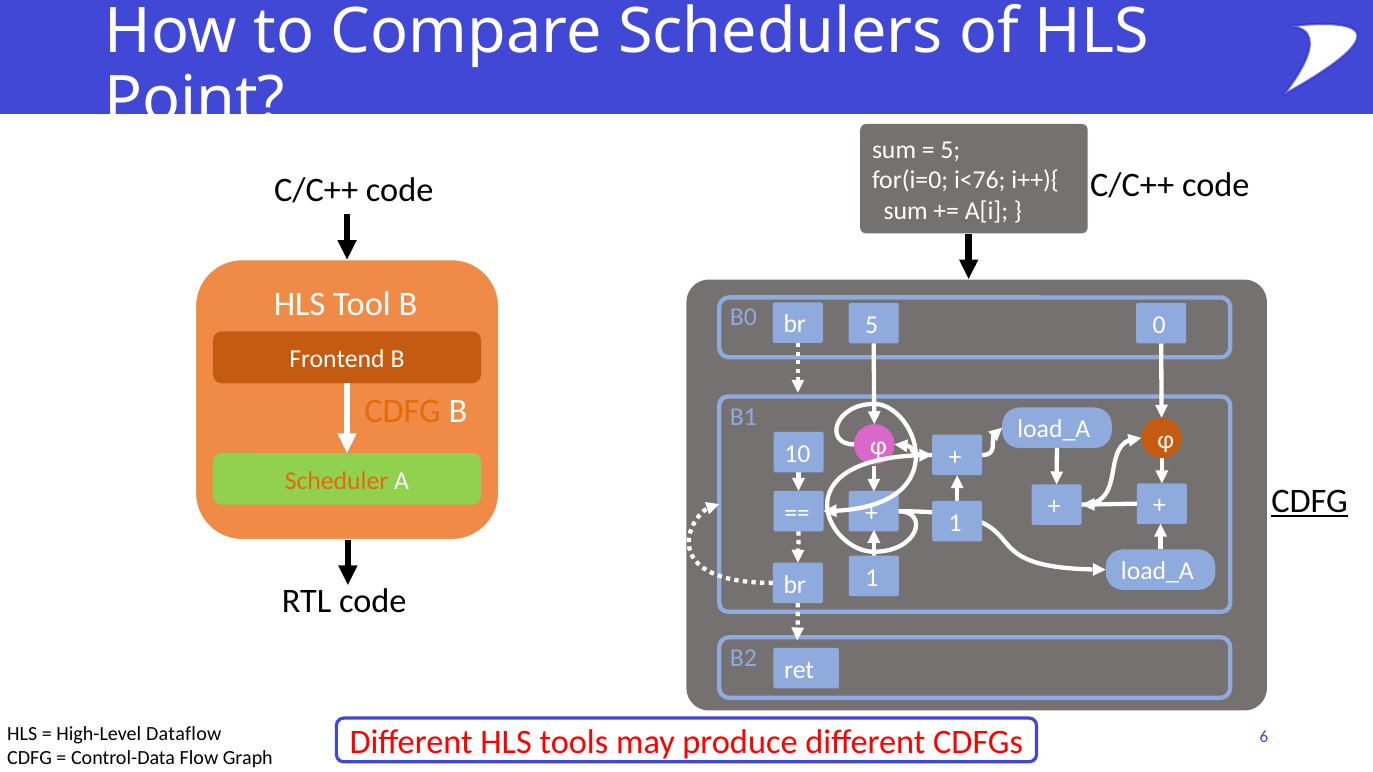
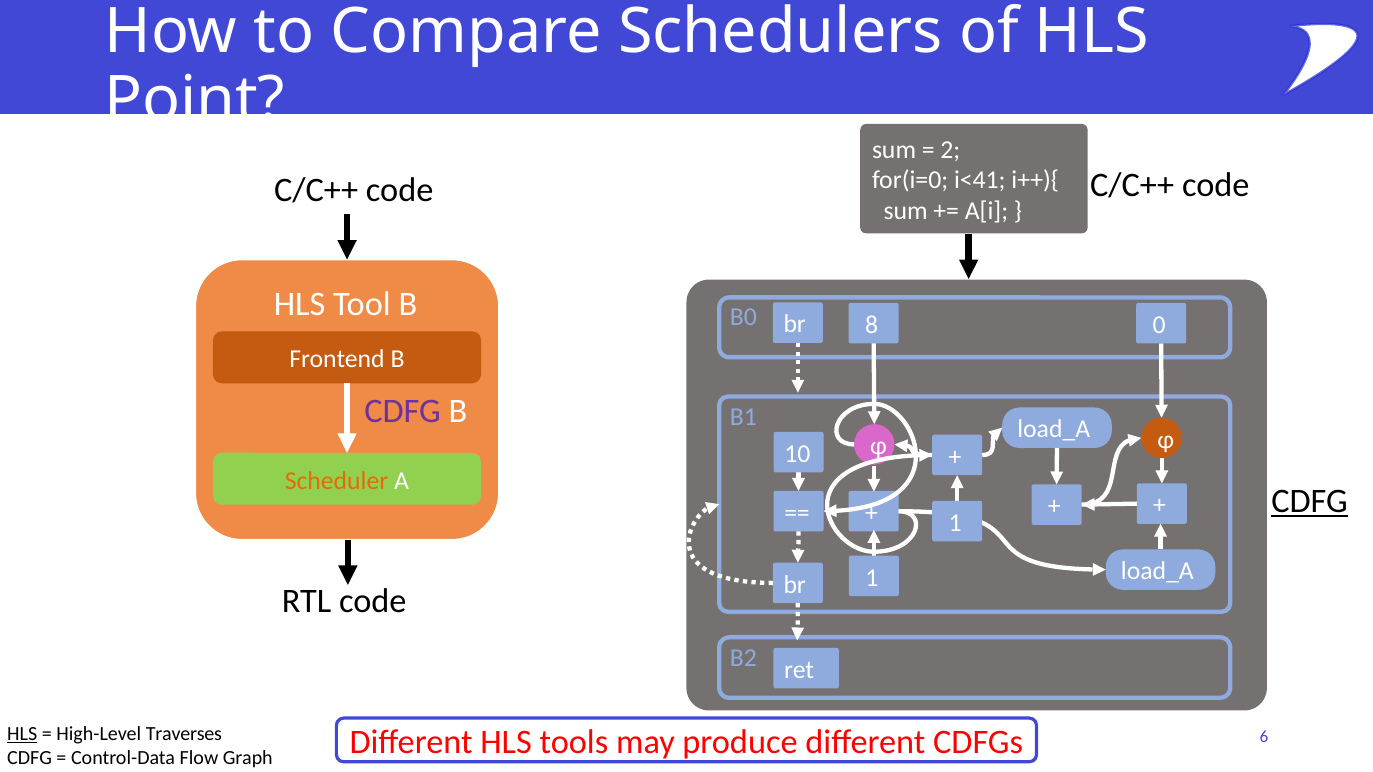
5 at (950, 150): 5 -> 2
i<76: i<76 -> i<41
B0 5: 5 -> 8
CDFG at (403, 412) colour: orange -> purple
HLS at (22, 734) underline: none -> present
Dataflow: Dataflow -> Traverses
